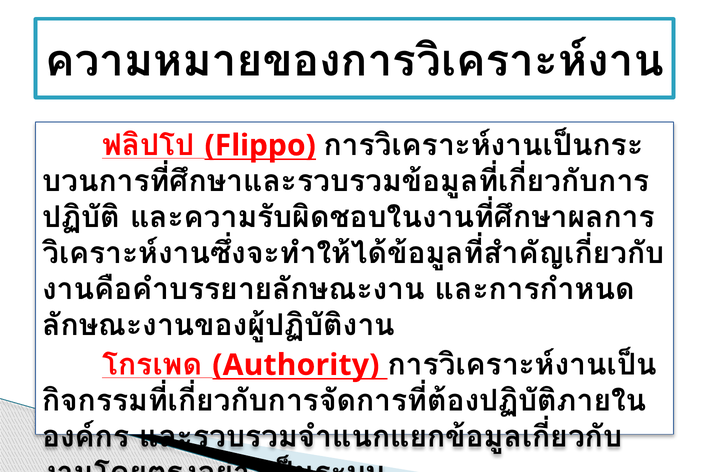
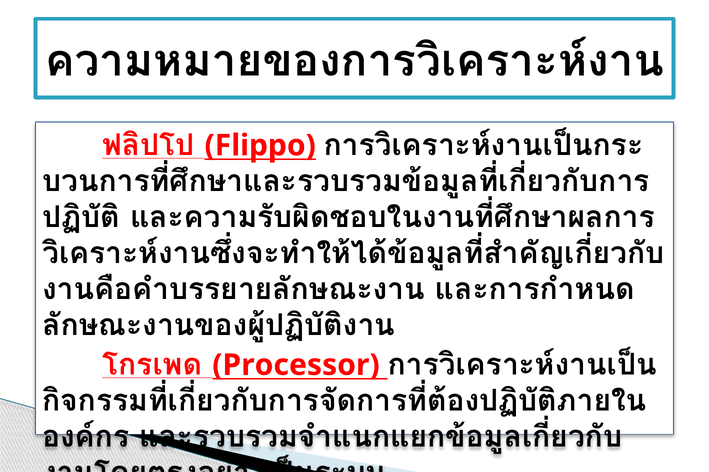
Authority: Authority -> Processor
